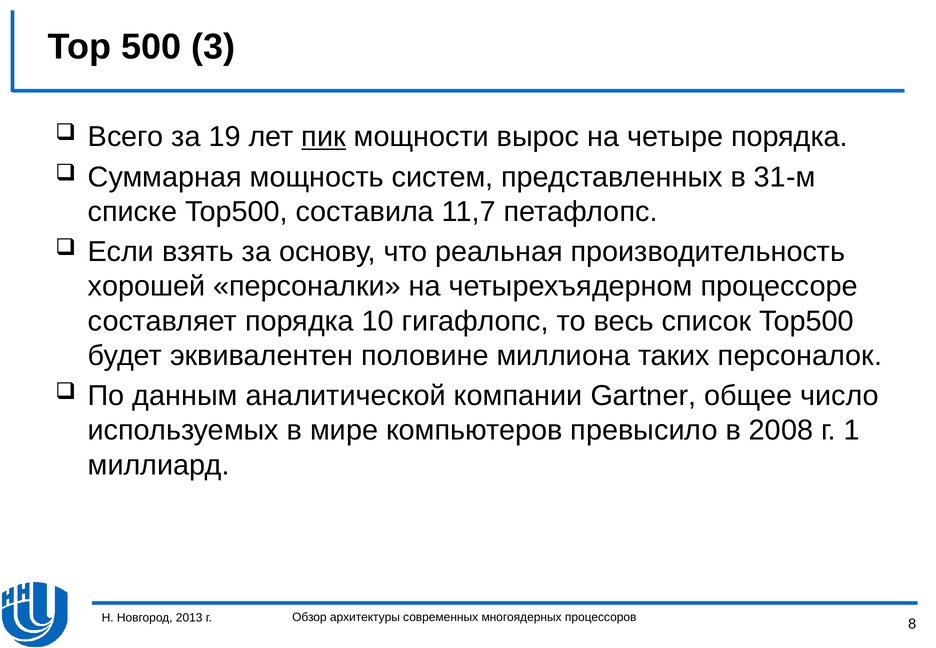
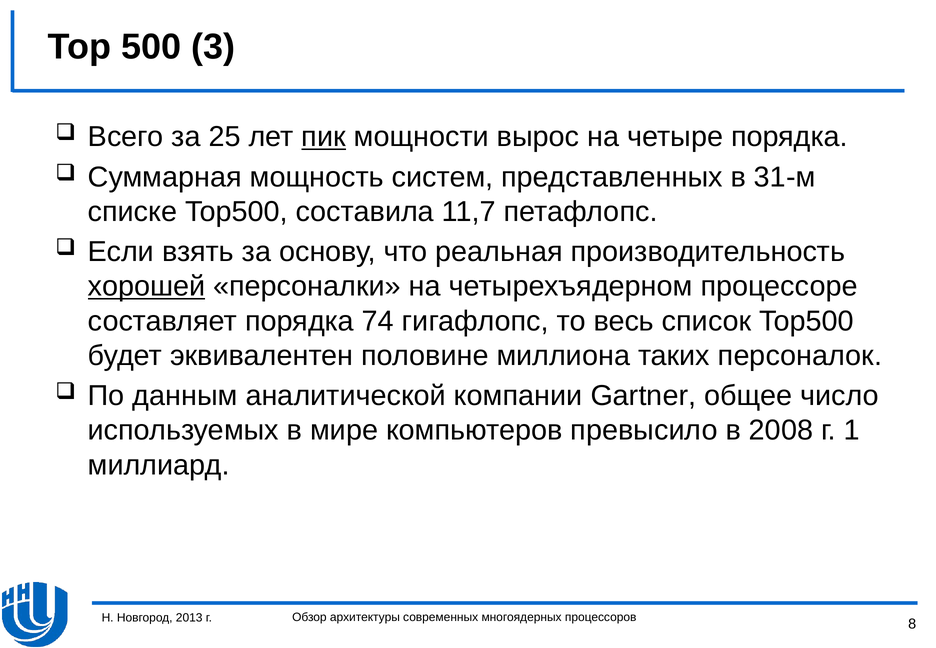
19: 19 -> 25
хорошей underline: none -> present
10: 10 -> 74
